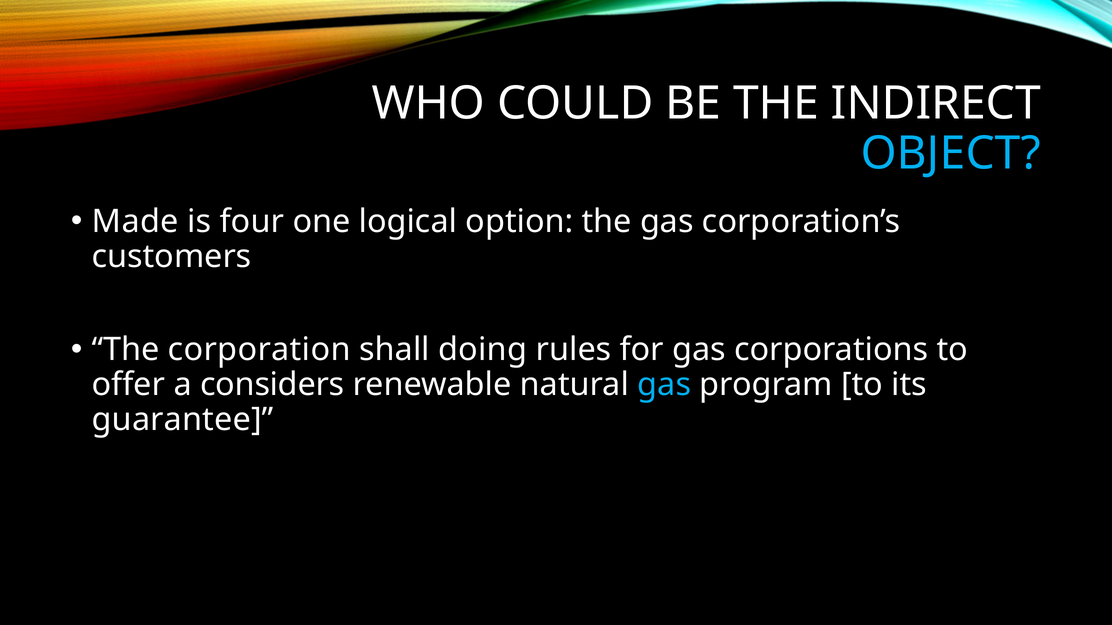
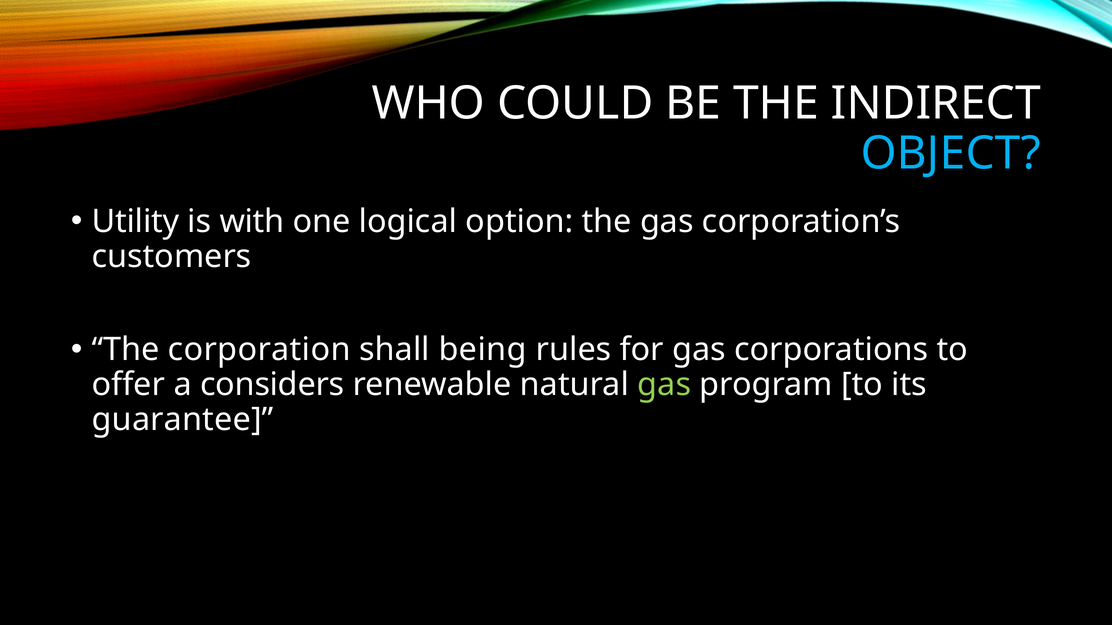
Made: Made -> Utility
four: four -> with
doing: doing -> being
gas at (664, 385) colour: light blue -> light green
